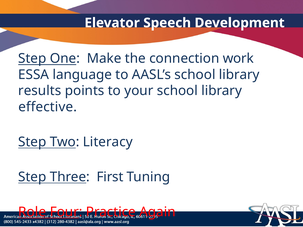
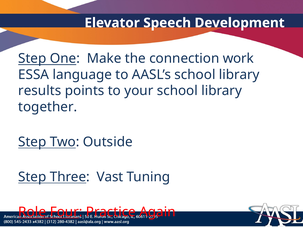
effective: effective -> together
Literacy: Literacy -> Outside
First: First -> Vast
